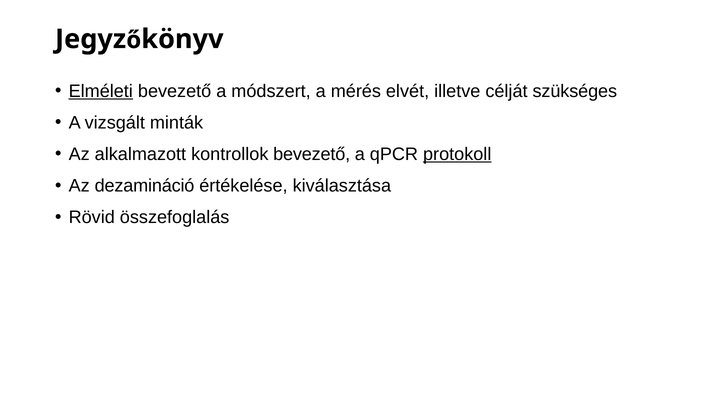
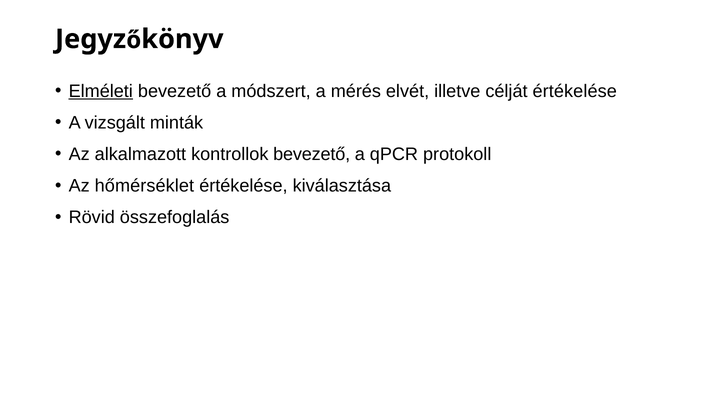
célját szükséges: szükséges -> értékelése
protokoll underline: present -> none
dezamináció: dezamináció -> hőmérséklet
